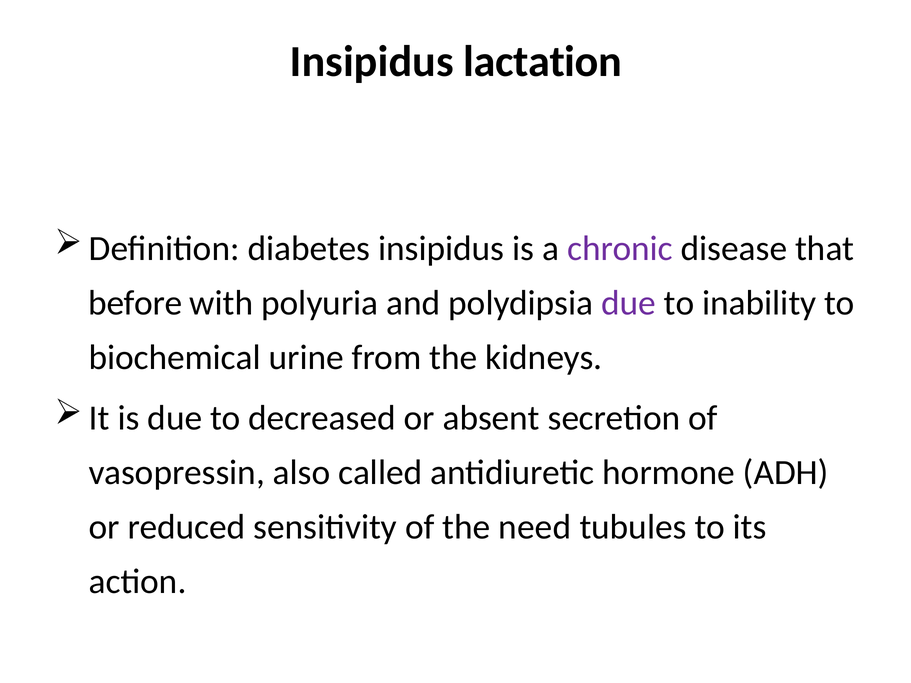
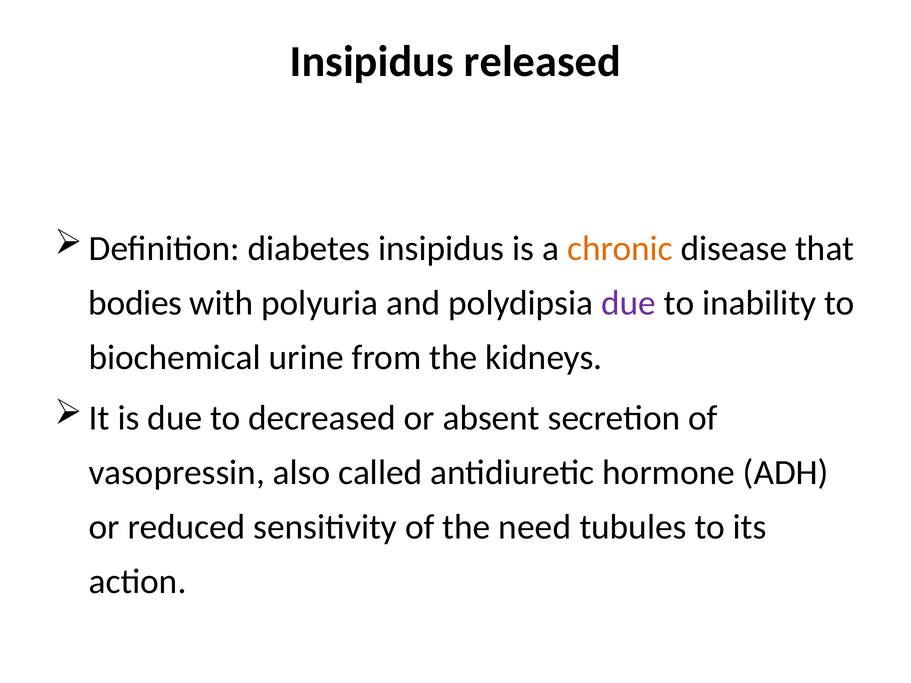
lactation: lactation -> released
chronic colour: purple -> orange
before: before -> bodies
